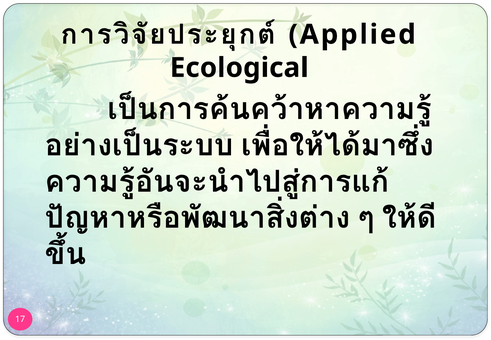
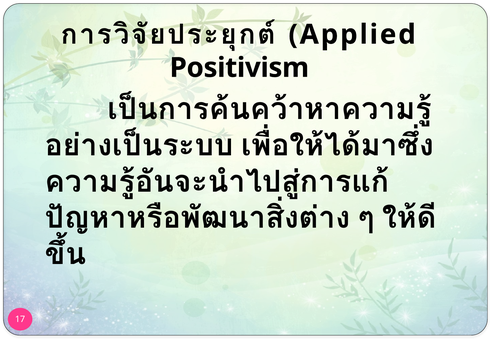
Ecological: Ecological -> Positivism
